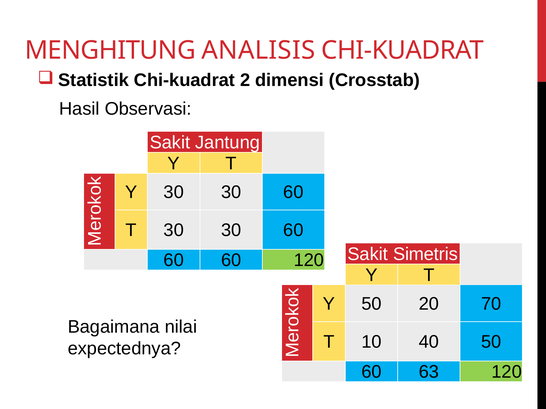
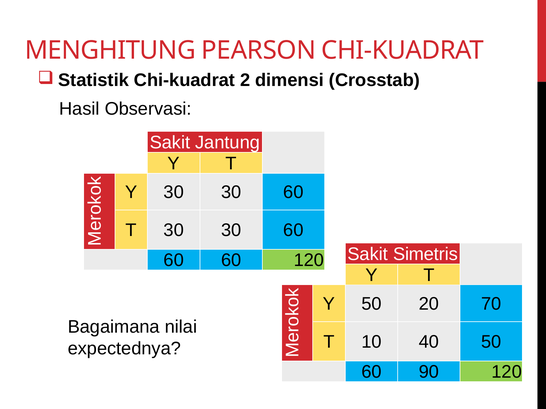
ANALISIS: ANALISIS -> PEARSON
63: 63 -> 90
